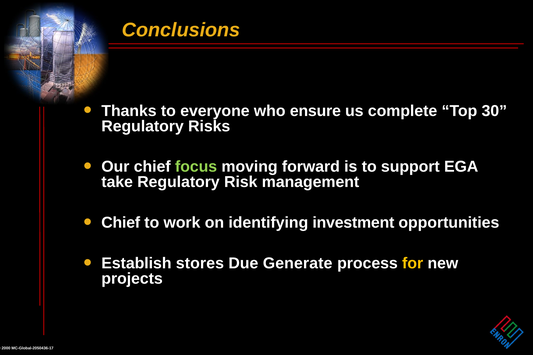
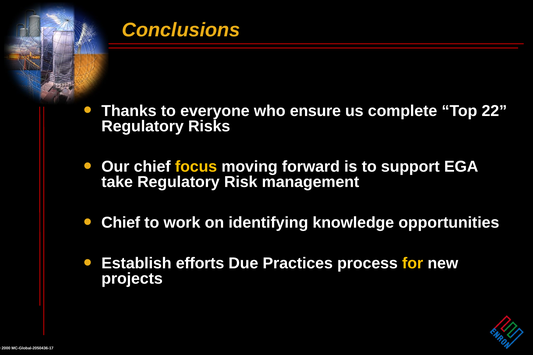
30: 30 -> 22
focus colour: light green -> yellow
investment: investment -> knowledge
stores: stores -> efforts
Generate: Generate -> Practices
